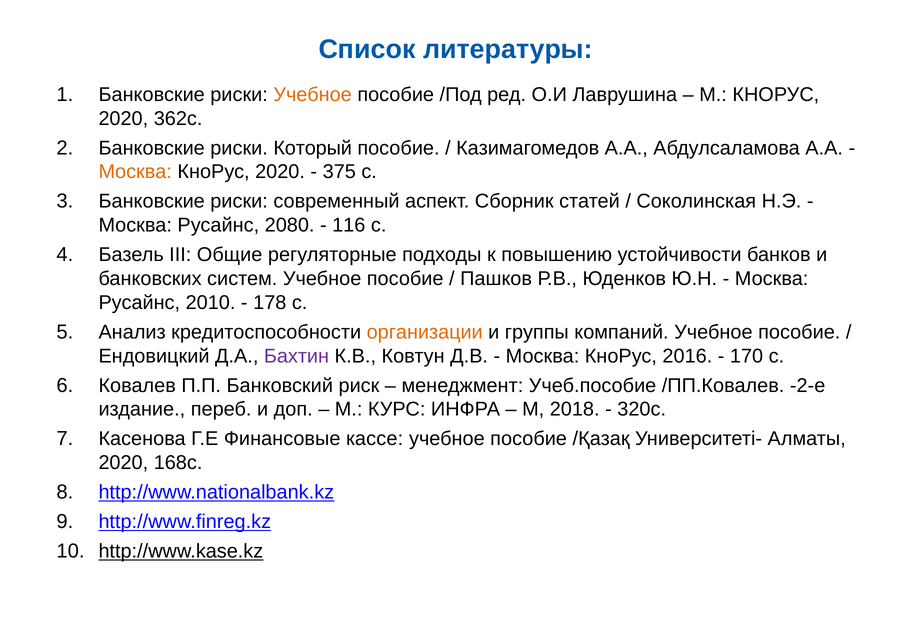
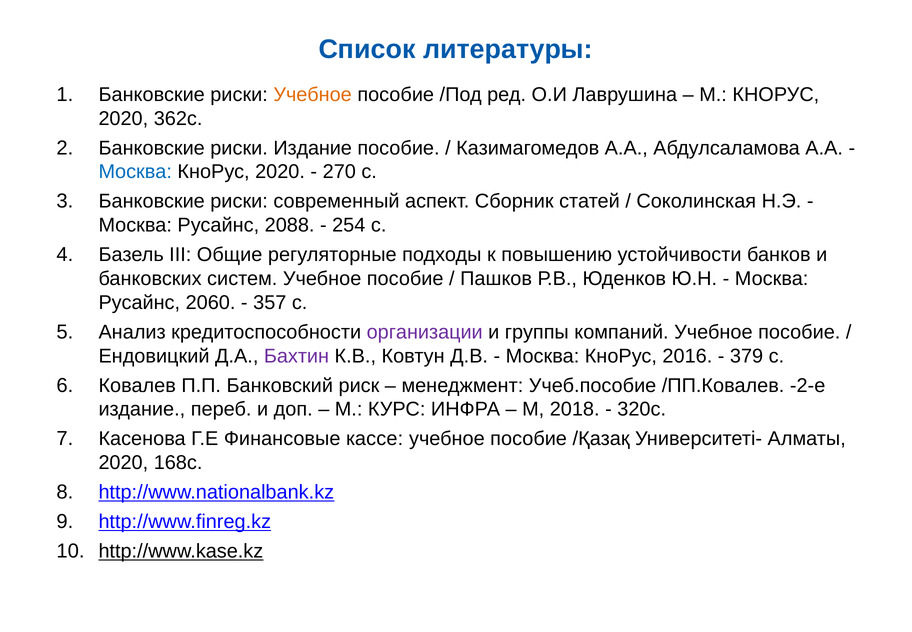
риски Который: Который -> Издание
Москва at (135, 172) colour: orange -> blue
375: 375 -> 270
2080: 2080 -> 2088
116: 116 -> 254
2010: 2010 -> 2060
178: 178 -> 357
организации colour: orange -> purple
170: 170 -> 379
